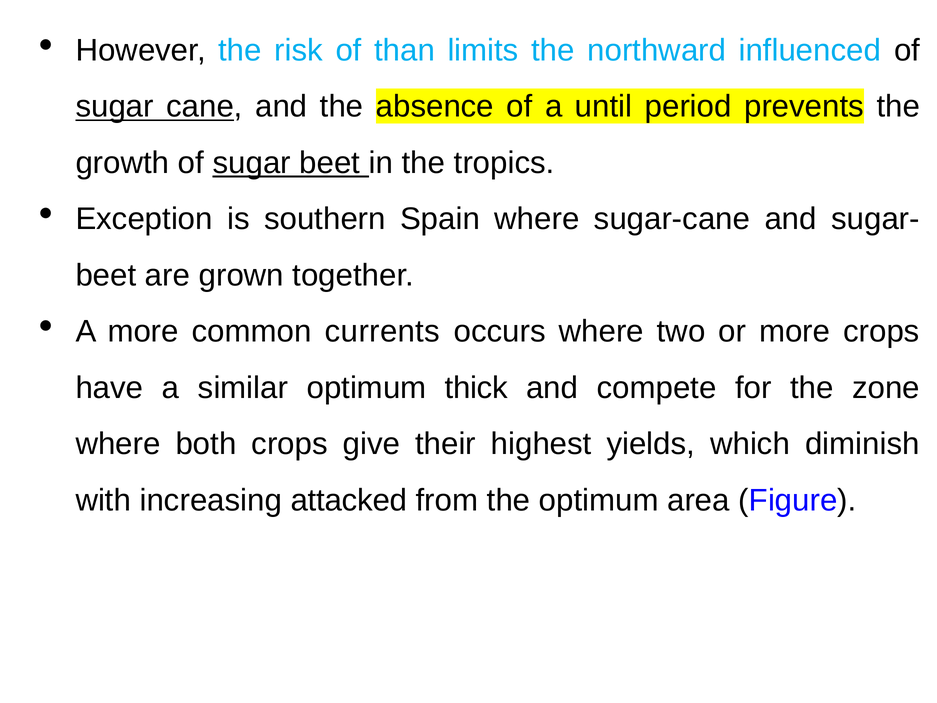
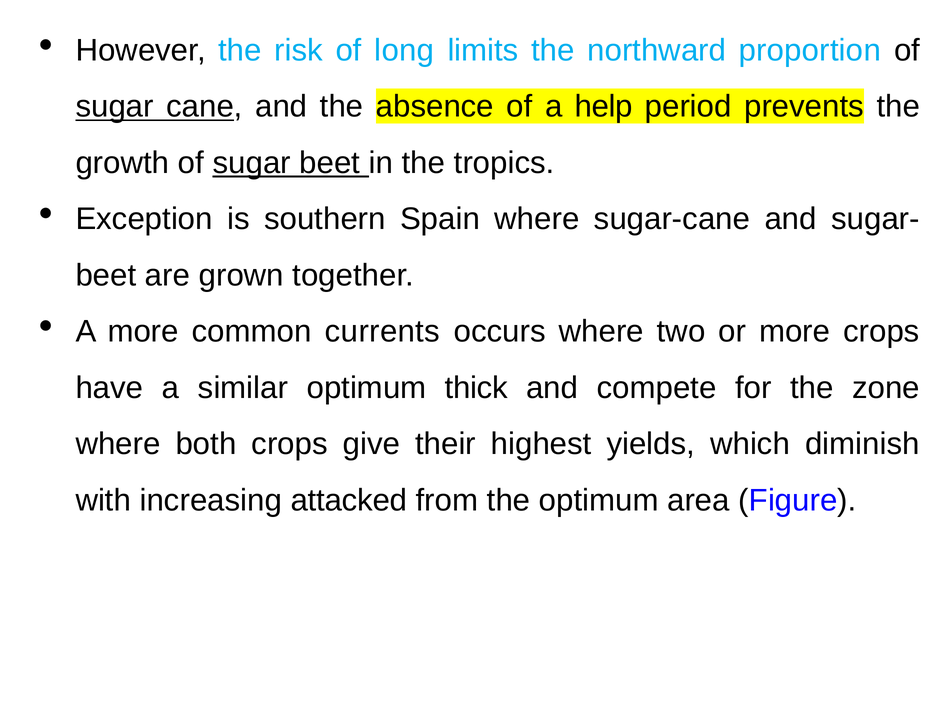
than: than -> long
influenced: influenced -> proportion
until: until -> help
